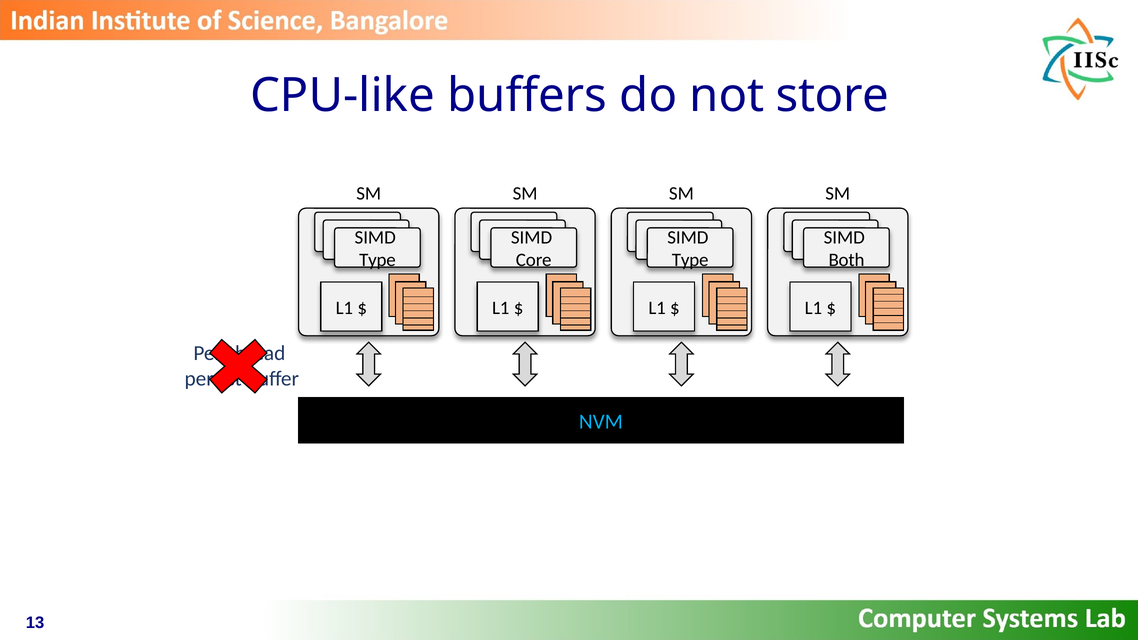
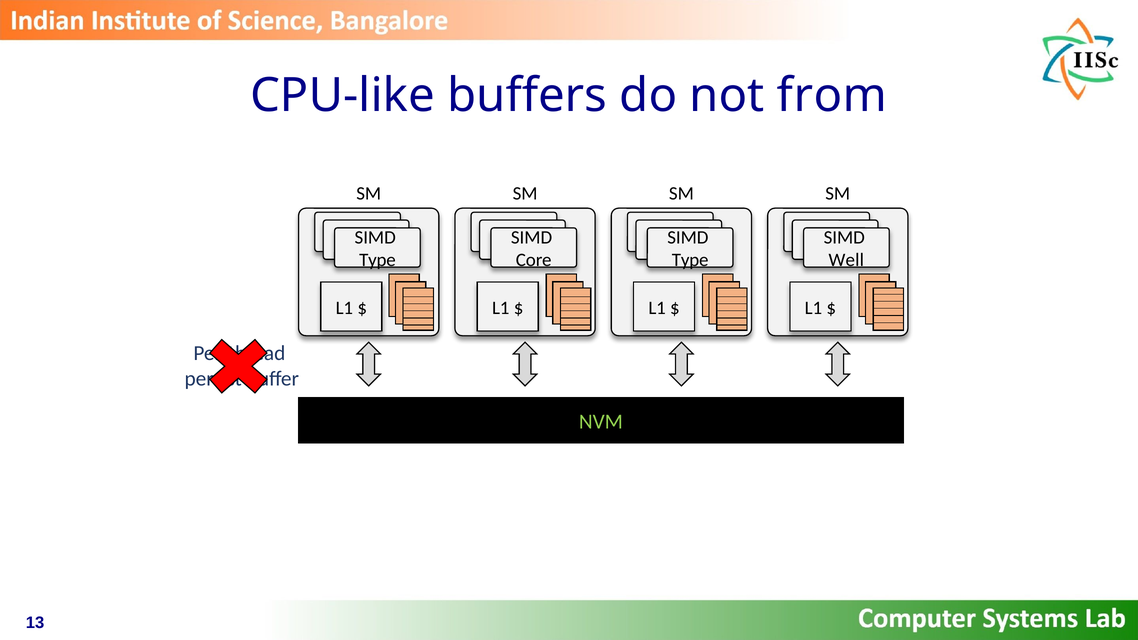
store: store -> from
Both: Both -> Well
NVM colour: light blue -> light green
